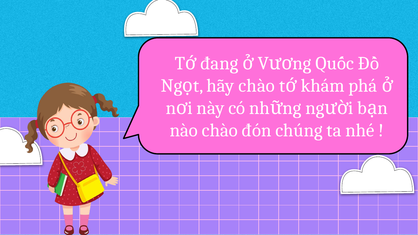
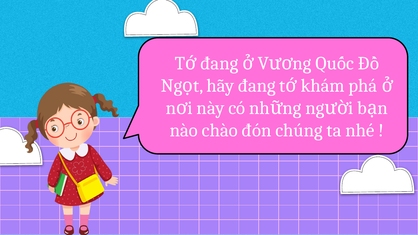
hãy chào: chào -> đang
